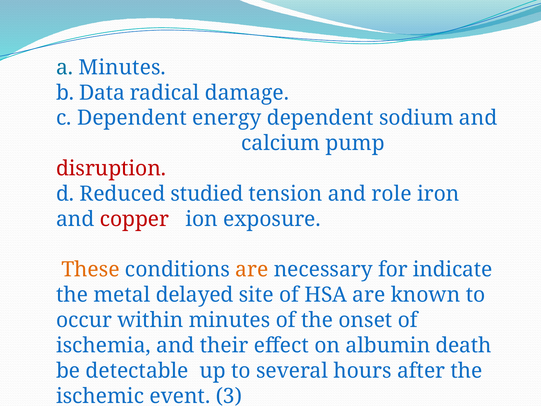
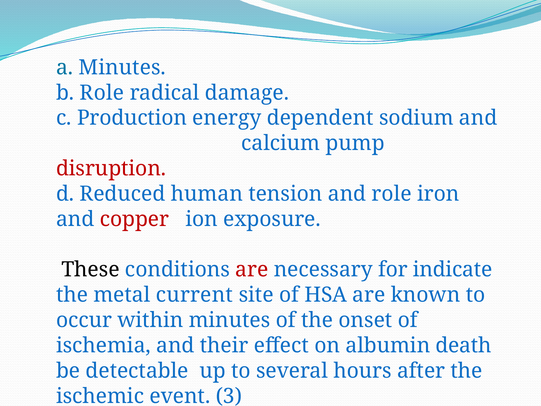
b Data: Data -> Role
c Dependent: Dependent -> Production
studied: studied -> human
These colour: orange -> black
are at (252, 270) colour: orange -> red
delayed: delayed -> current
